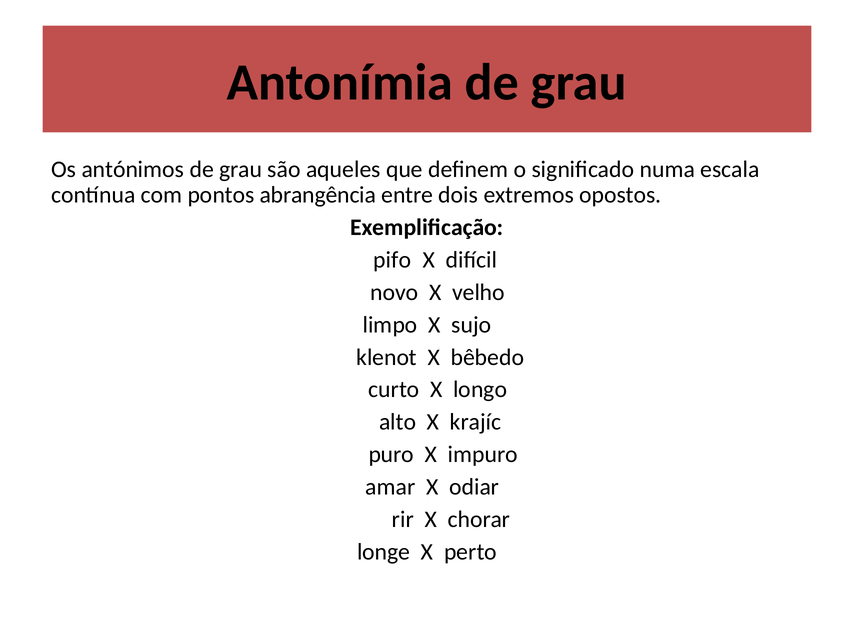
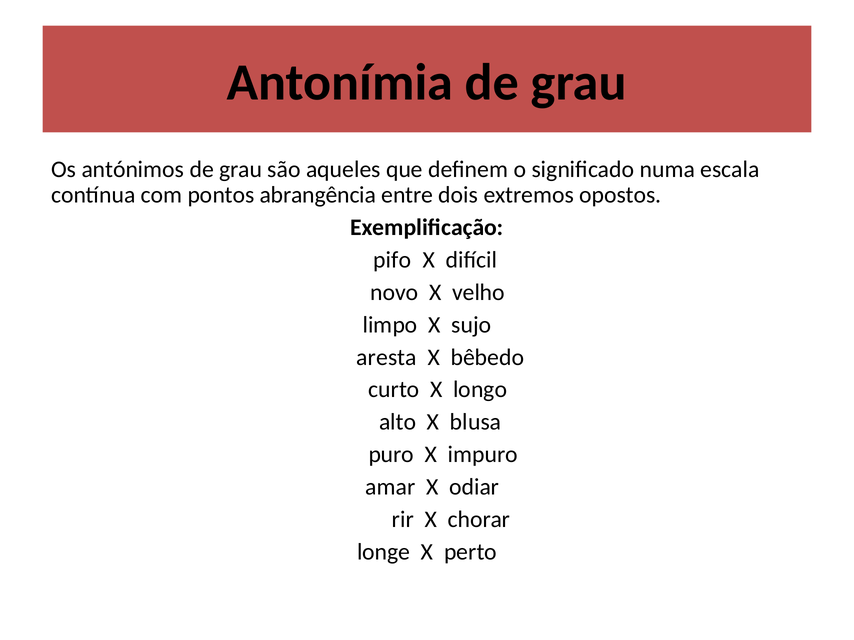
klenot: klenot -> aresta
krajíc: krajíc -> blusa
